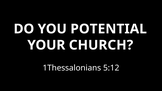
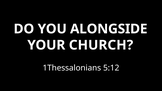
POTENTIAL: POTENTIAL -> ALONGSIDE
